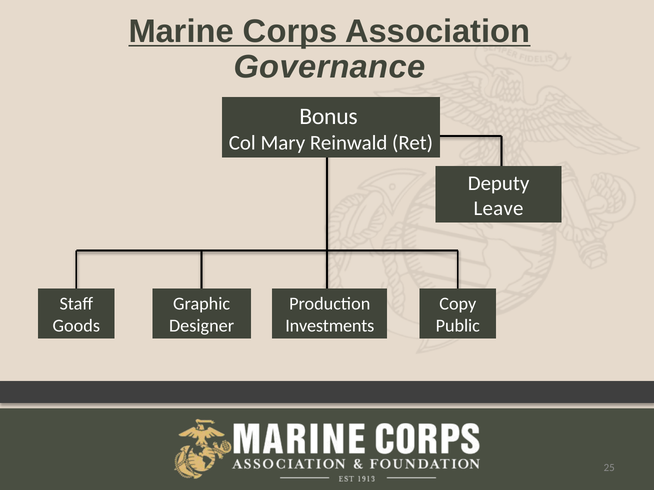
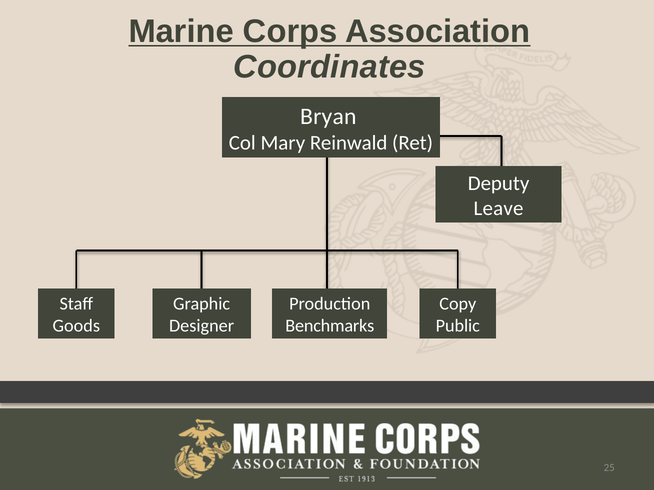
Governance: Governance -> Coordinates
Bonus: Bonus -> Bryan
Investments: Investments -> Benchmarks
